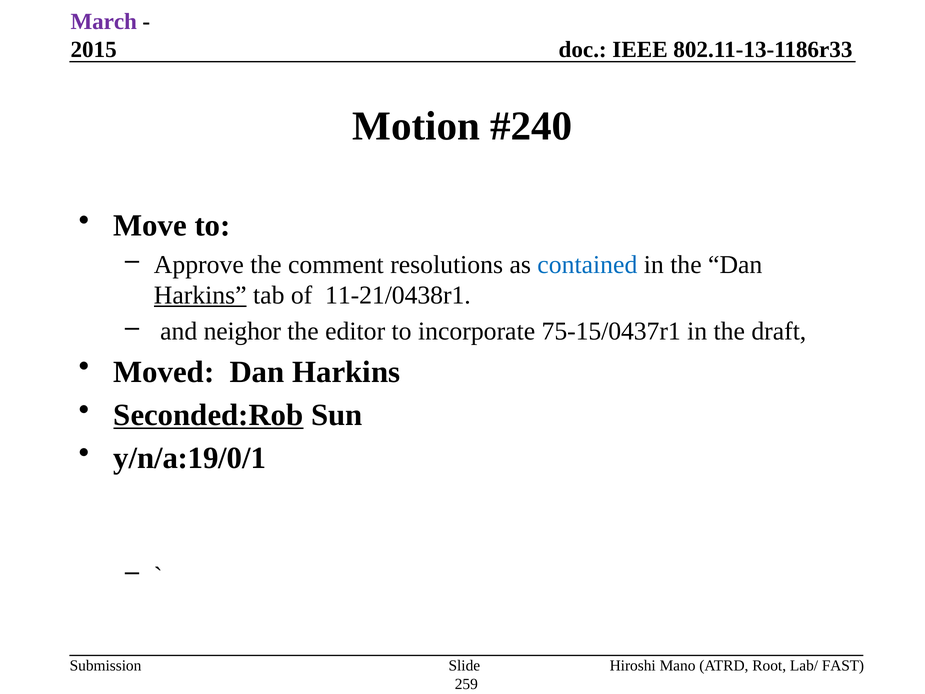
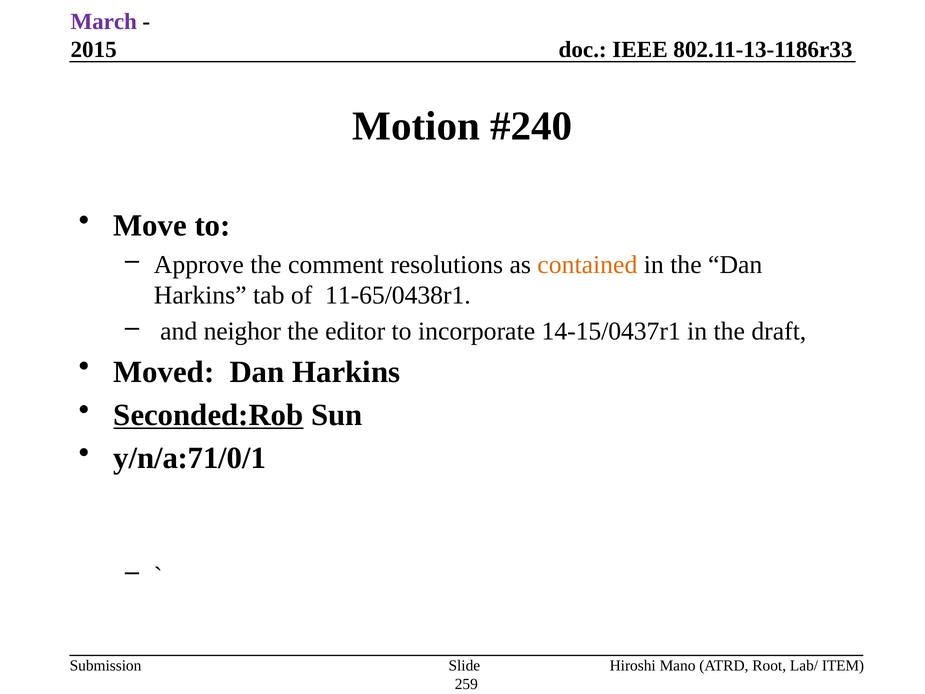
contained colour: blue -> orange
Harkins at (200, 295) underline: present -> none
11-21/0438r1: 11-21/0438r1 -> 11-65/0438r1
75-15/0437r1: 75-15/0437r1 -> 14-15/0437r1
y/n/a:19/0/1: y/n/a:19/0/1 -> y/n/a:71/0/1
FAST: FAST -> ITEM
